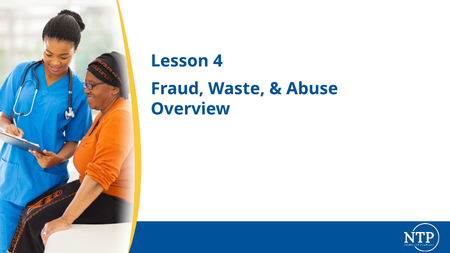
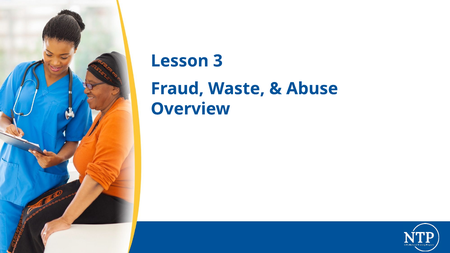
4: 4 -> 3
